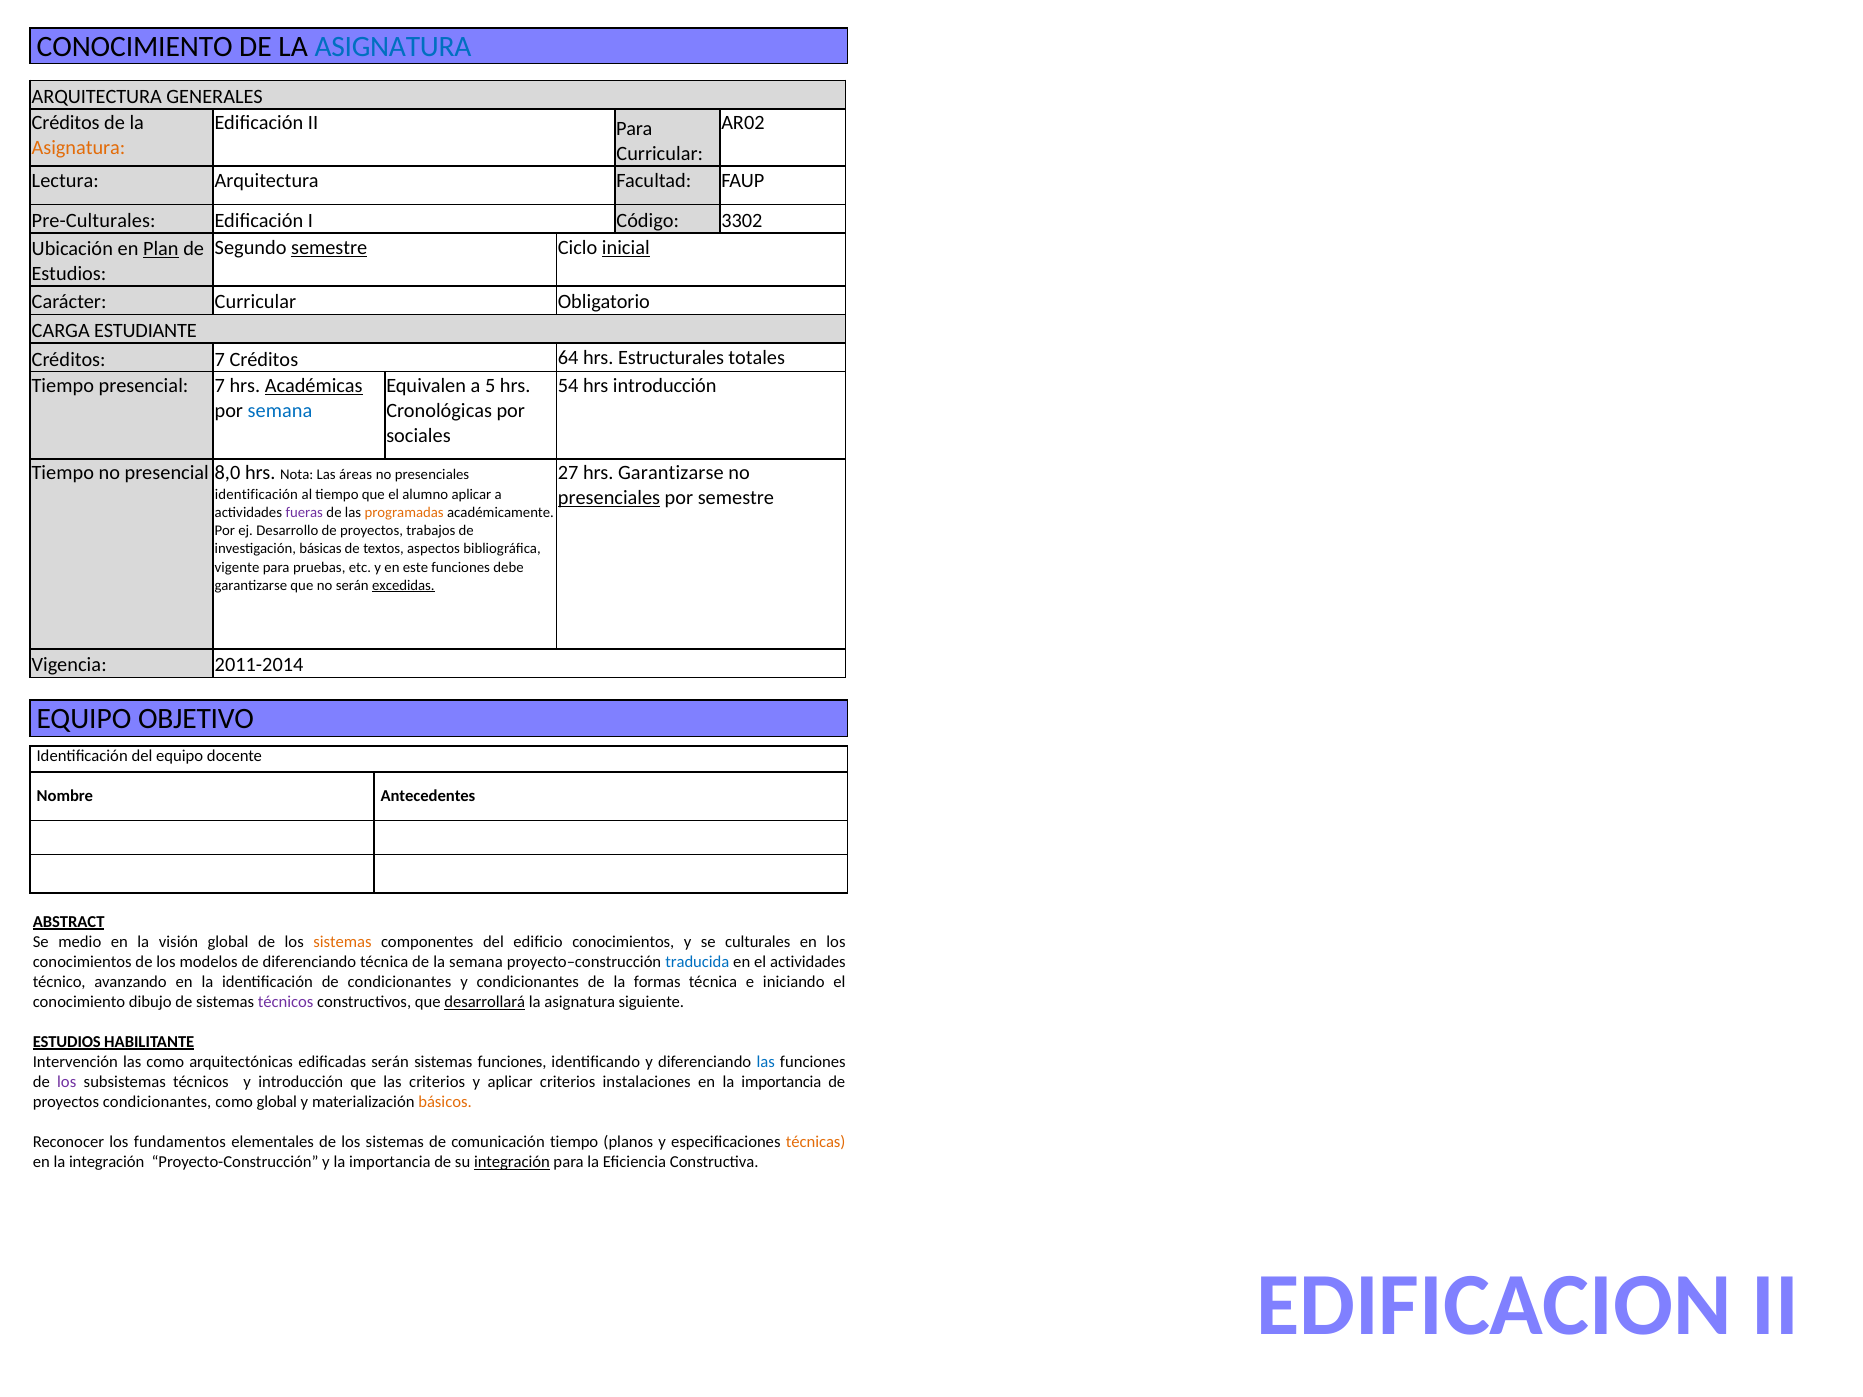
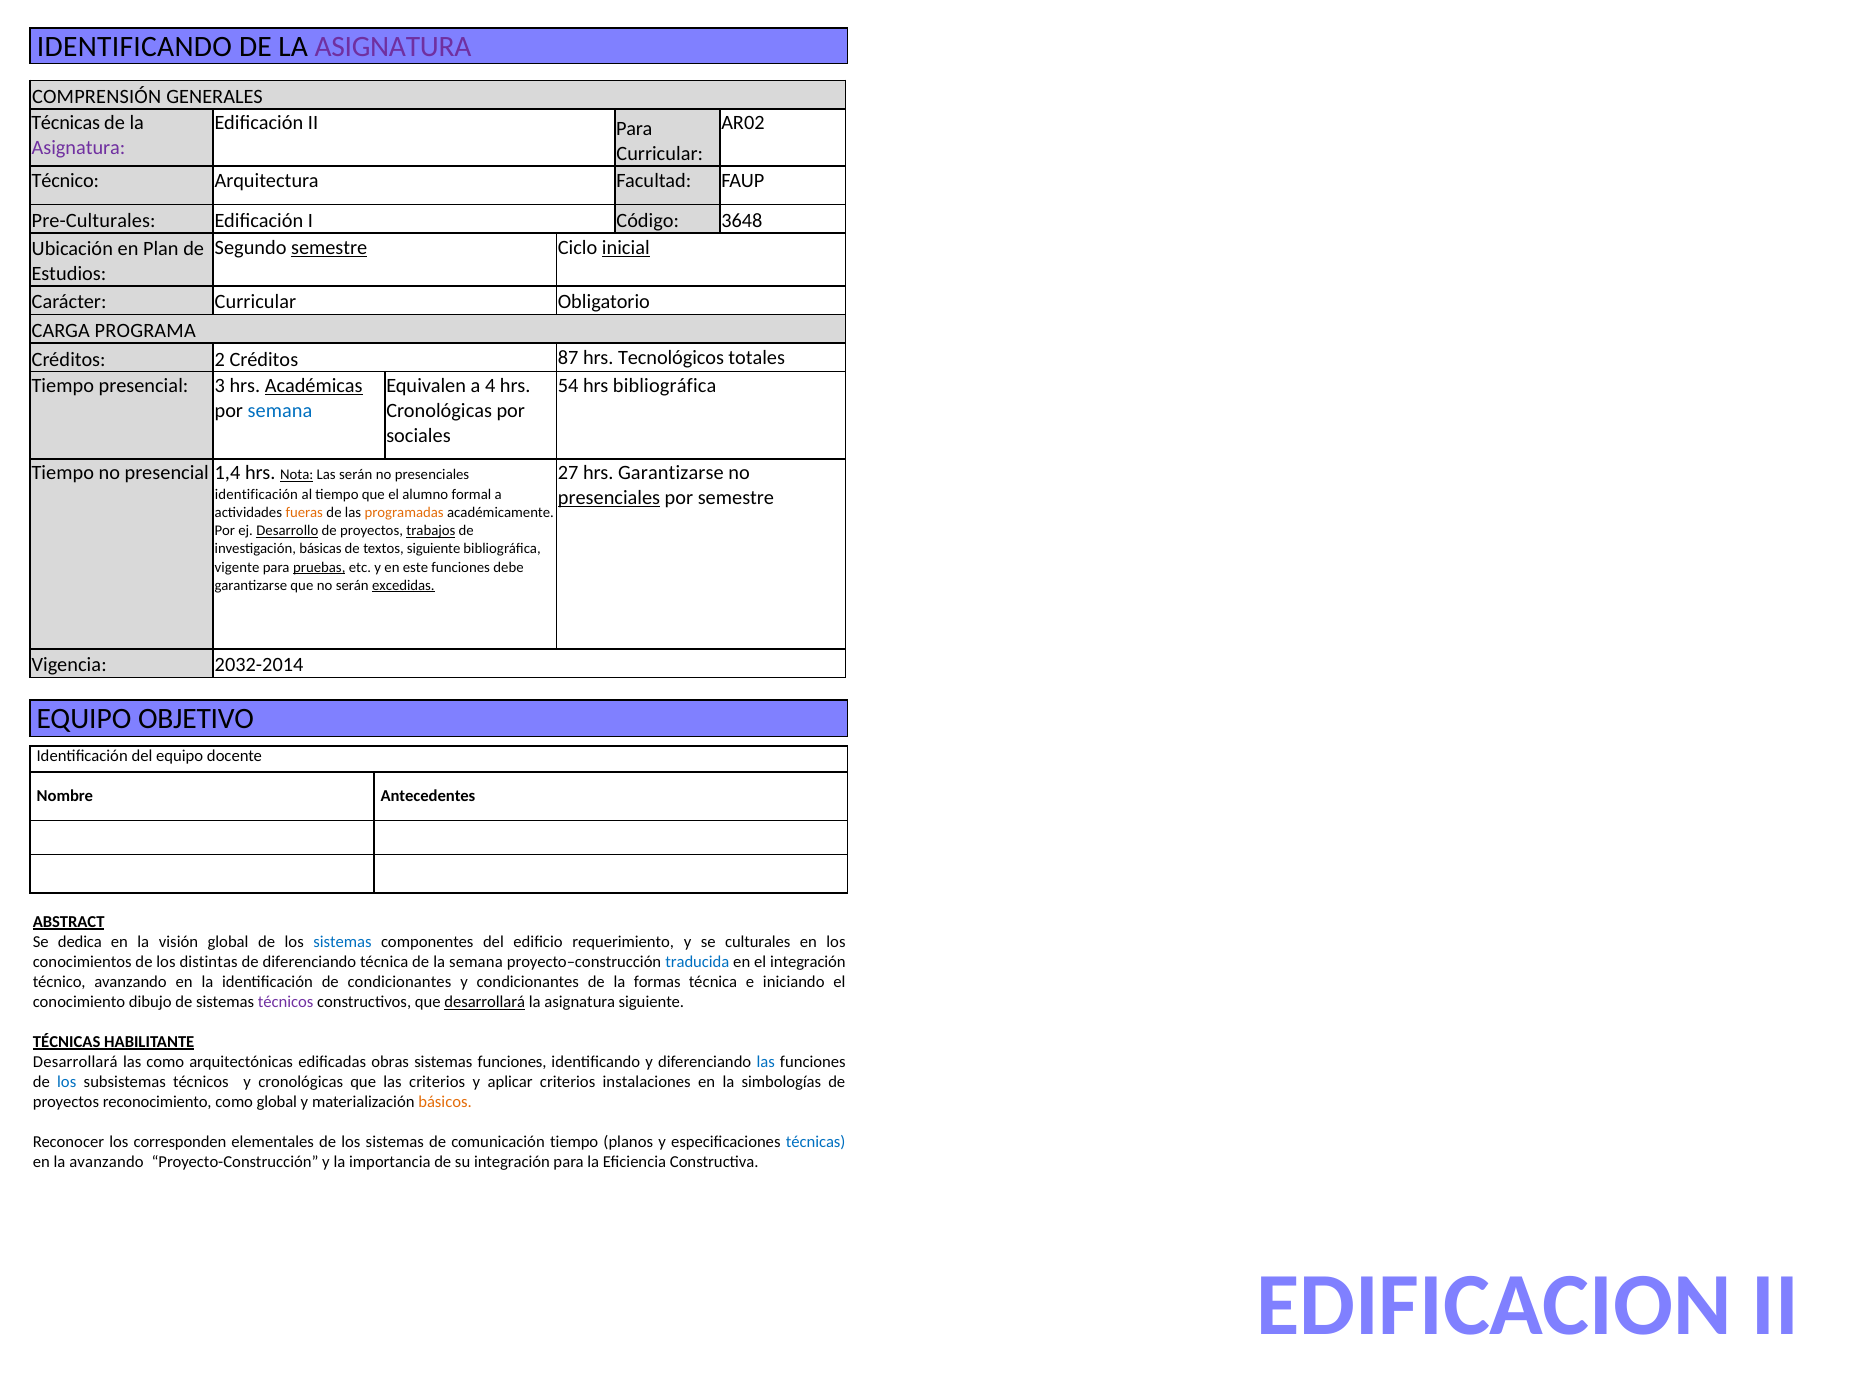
CONOCIMIENTO at (135, 46): CONOCIMIENTO -> IDENTIFICANDO
ASIGNATURA at (393, 46) colour: blue -> purple
ARQUITECTURA at (97, 97): ARQUITECTURA -> COMPRENSIÓN
Créditos at (66, 123): Créditos -> Técnicas
Asignatura at (79, 148) colour: orange -> purple
Lectura at (65, 180): Lectura -> Técnico
3302: 3302 -> 3648
Plan underline: present -> none
ESTUDIANTE: ESTUDIANTE -> PROGRAMA
Créditos 7: 7 -> 2
64: 64 -> 87
Estructurales: Estructurales -> Tecnológicos
presencial 7: 7 -> 3
5: 5 -> 4
hrs introducción: introducción -> bibliográfica
8,0: 8,0 -> 1,4
Nota underline: none -> present
Las áreas: áreas -> serán
alumno aplicar: aplicar -> formal
fueras colour: purple -> orange
Desarrollo underline: none -> present
trabajos underline: none -> present
textos aspectos: aspectos -> siguiente
pruebas underline: none -> present
2011-2014: 2011-2014 -> 2032-2014
medio: medio -> dedica
sistemas at (342, 942) colour: orange -> blue
edificio conocimientos: conocimientos -> requerimiento
modelos: modelos -> distintas
el actividades: actividades -> integración
ESTUDIOS at (67, 1042): ESTUDIOS -> TÉCNICAS
Intervención at (75, 1062): Intervención -> Desarrollará
edificadas serán: serán -> obras
los at (67, 1082) colour: purple -> blue
y introducción: introducción -> cronológicas
en la importancia: importancia -> simbologías
proyectos condicionantes: condicionantes -> reconocimiento
fundamentos: fundamentos -> corresponden
técnicas at (816, 1142) colour: orange -> blue
la integración: integración -> avanzando
integración at (512, 1162) underline: present -> none
